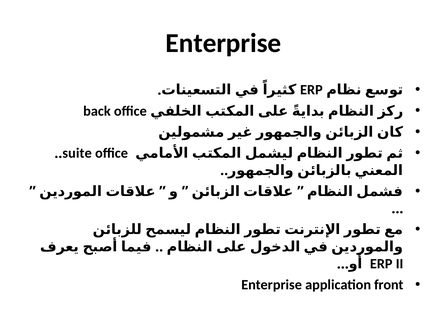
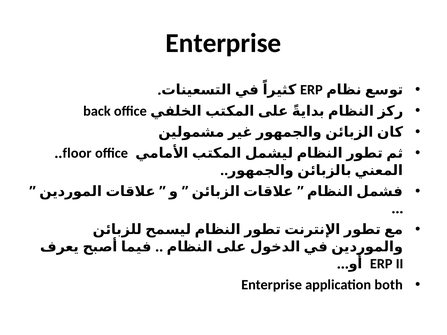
suite: suite -> floor
front: front -> both
